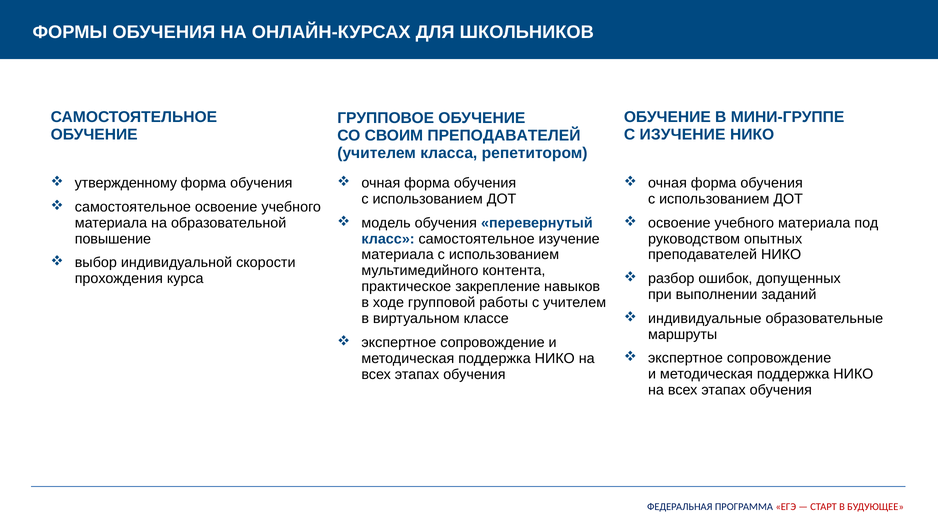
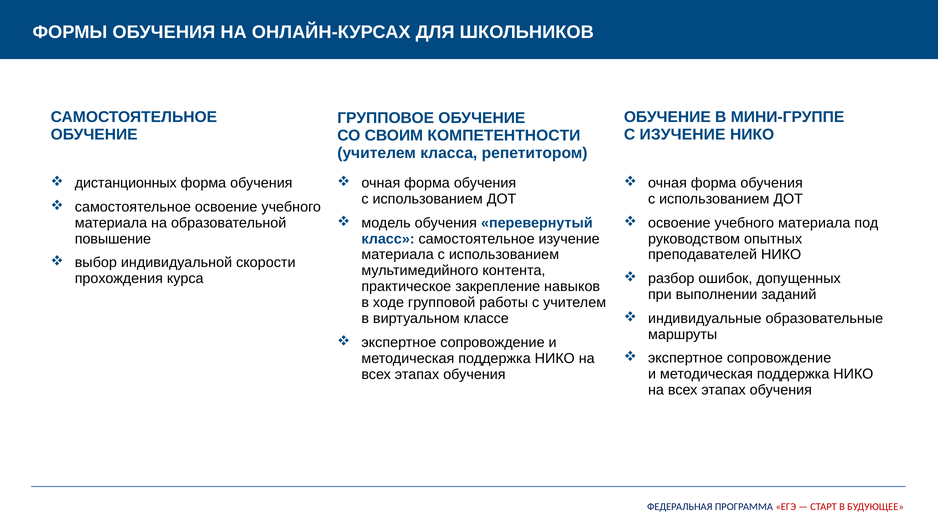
СВОИМ ПРЕПОДАВАТЕЛЕЙ: ПРЕПОДАВАТЕЛЕЙ -> КОМПЕТЕНТНОСТИ
утвержденному: утвержденному -> дистанционных
